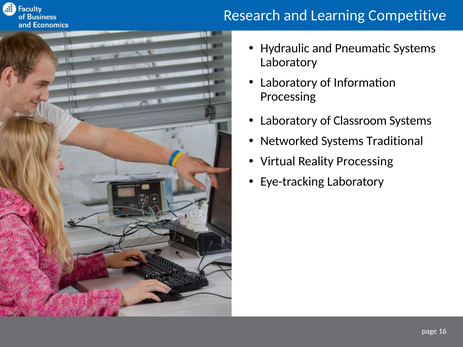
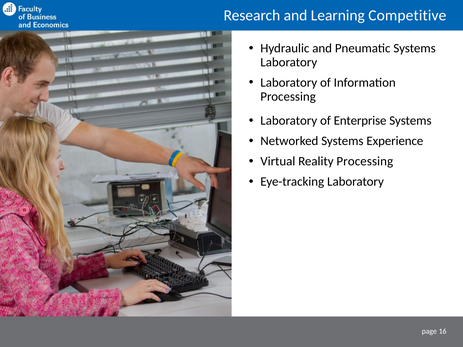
Classroom: Classroom -> Enterprise
Traditional: Traditional -> Experience
